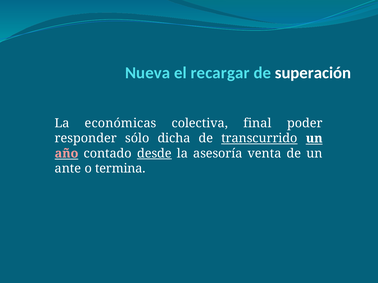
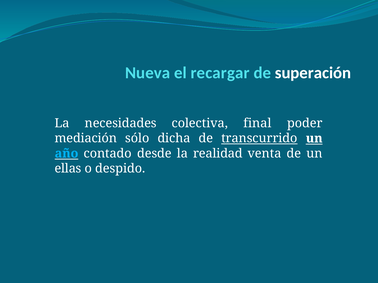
económicas: económicas -> necesidades
responder: responder -> mediación
año colour: pink -> light blue
desde underline: present -> none
asesoría: asesoría -> realidad
ante: ante -> ellas
termina: termina -> despido
